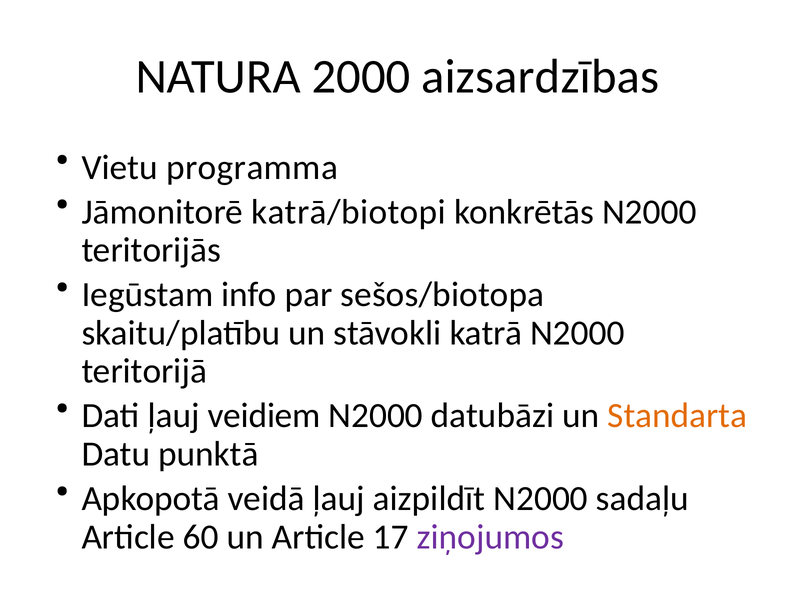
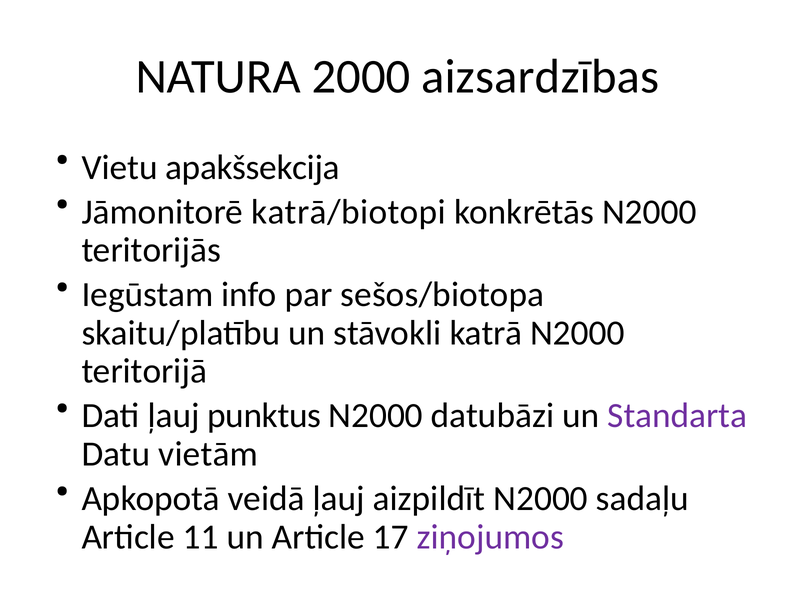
programma: programma -> apakšsekcija
veidiem: veidiem -> punktus
Standarta colour: orange -> purple
punktā: punktā -> vietām
60: 60 -> 11
